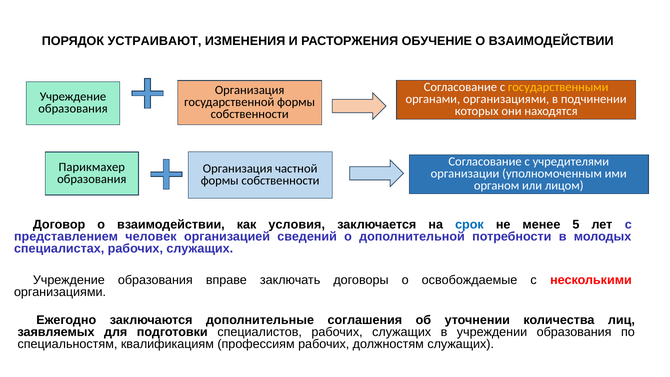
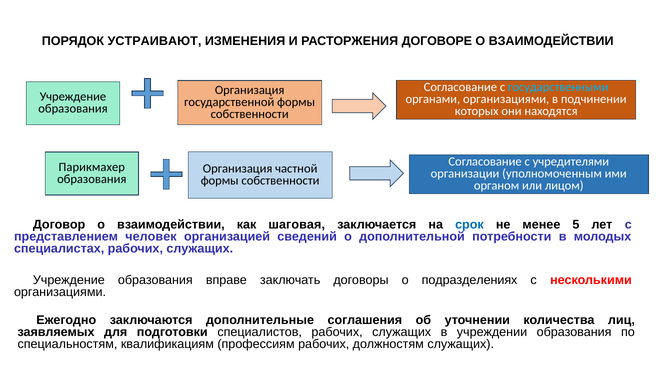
ОБУЧЕНИЕ: ОБУЧЕНИЕ -> ДОГОВОРЕ
государственными colour: yellow -> light blue
условия: условия -> шаговая
освобождаемые: освобождаемые -> подразделениях
